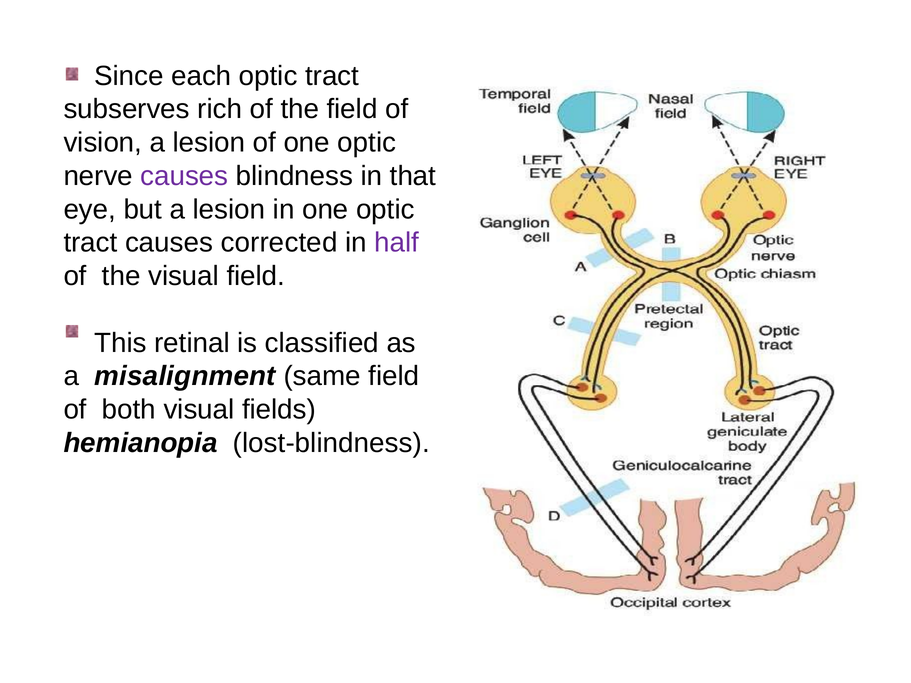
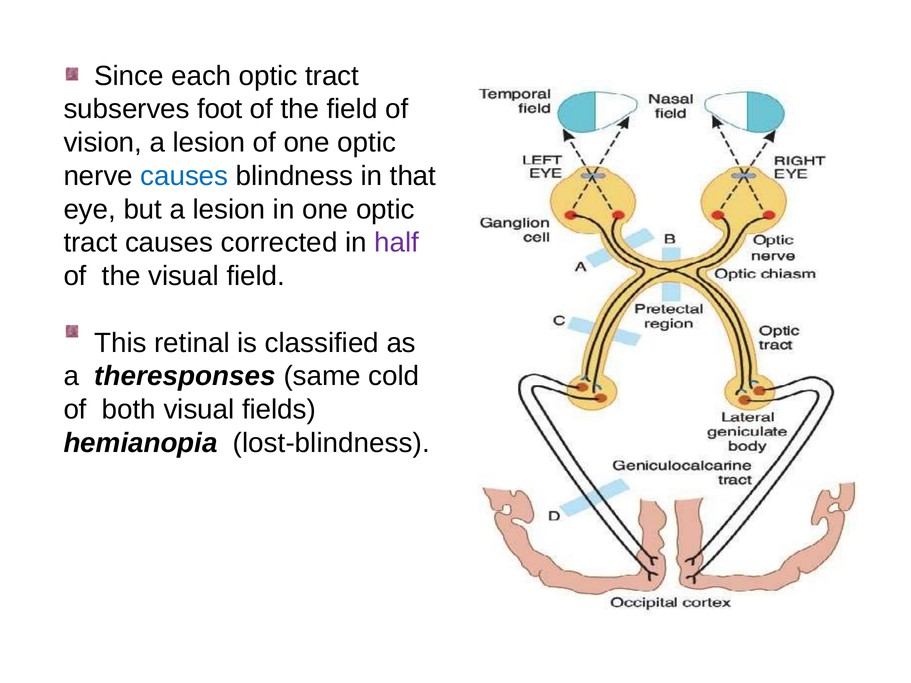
rich: rich -> foot
causes at (184, 176) colour: purple -> blue
misalignment: misalignment -> theresponses
same field: field -> cold
